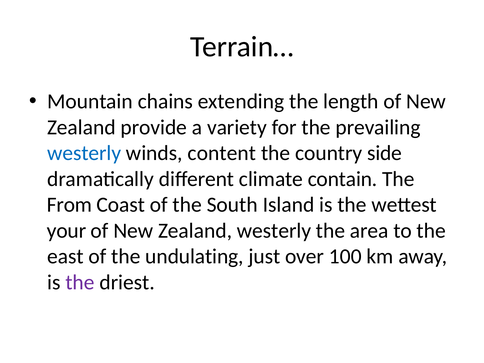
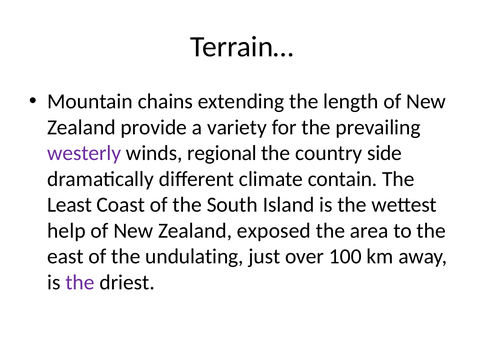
westerly at (84, 153) colour: blue -> purple
content: content -> regional
From: From -> Least
your: your -> help
Zealand westerly: westerly -> exposed
